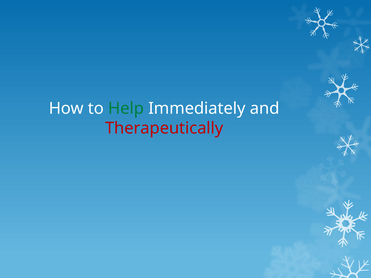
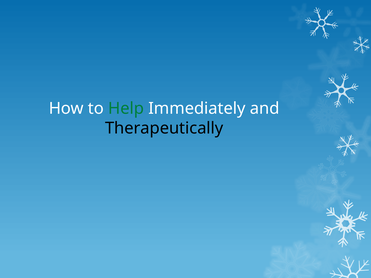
Therapeutically colour: red -> black
